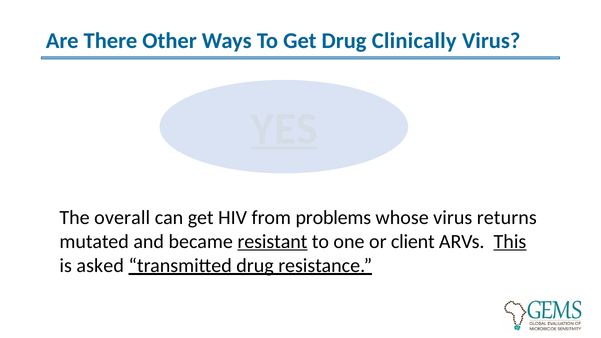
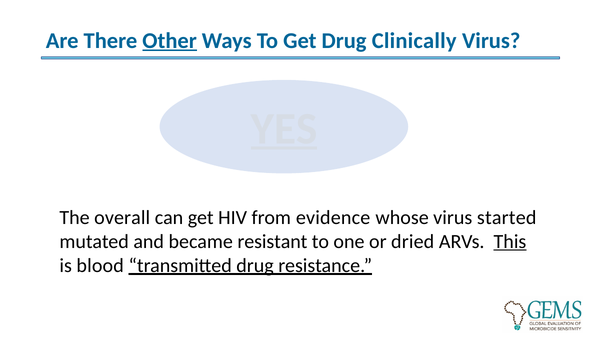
Other underline: none -> present
problems: problems -> evidence
returns: returns -> started
resistant underline: present -> none
client: client -> dried
asked: asked -> blood
